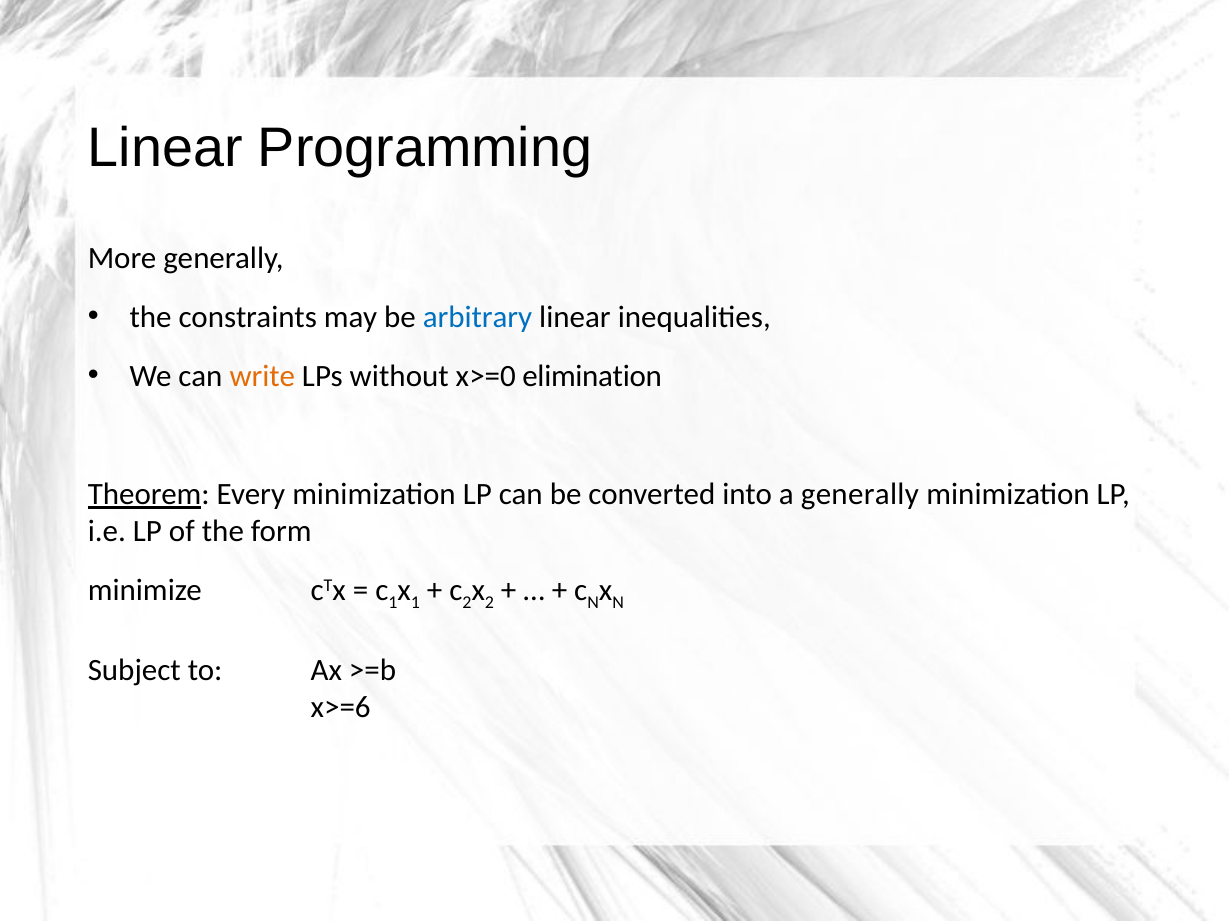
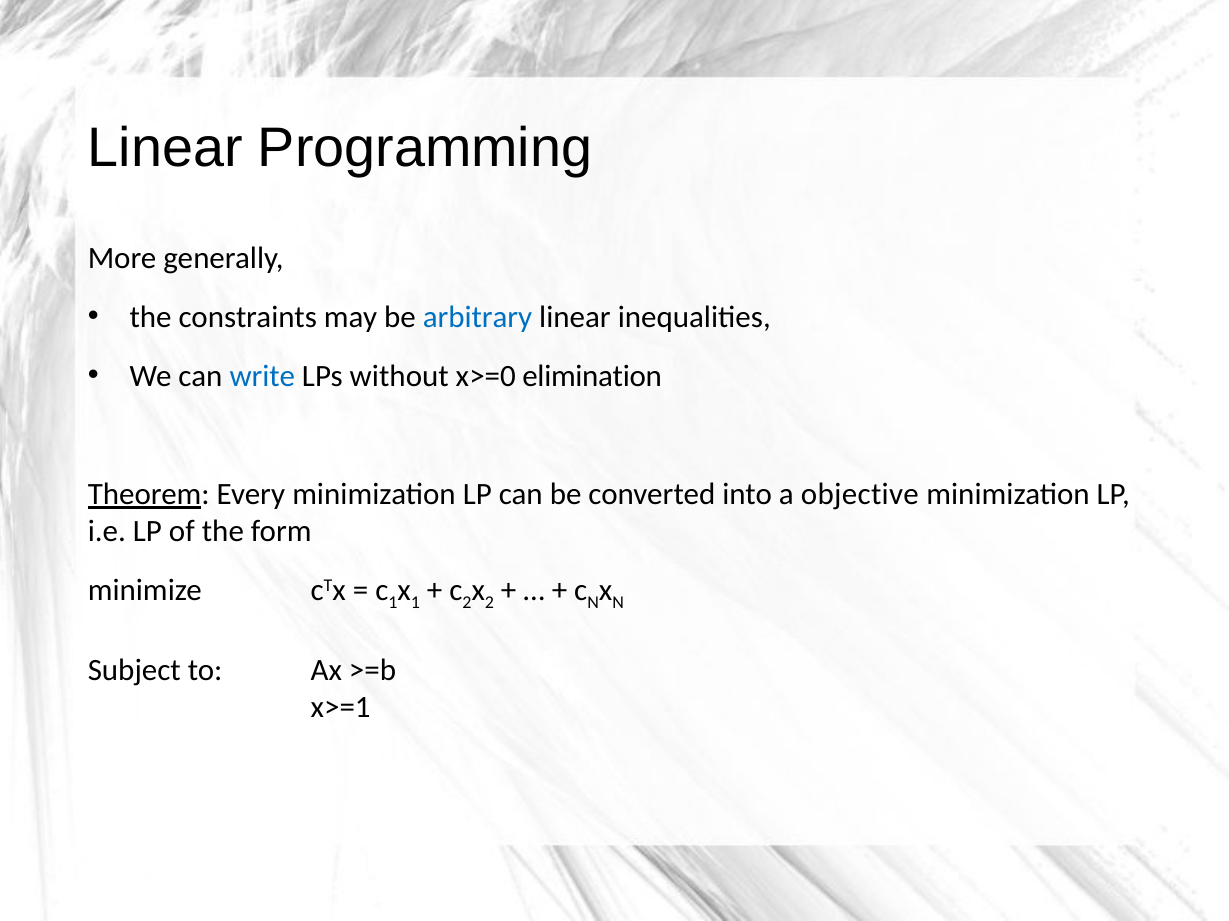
write colour: orange -> blue
a generally: generally -> objective
x>=6: x>=6 -> x>=1
